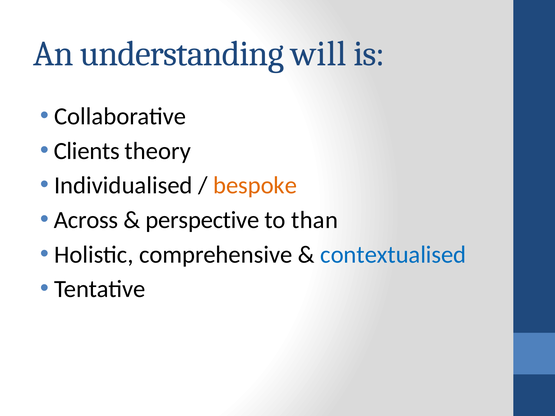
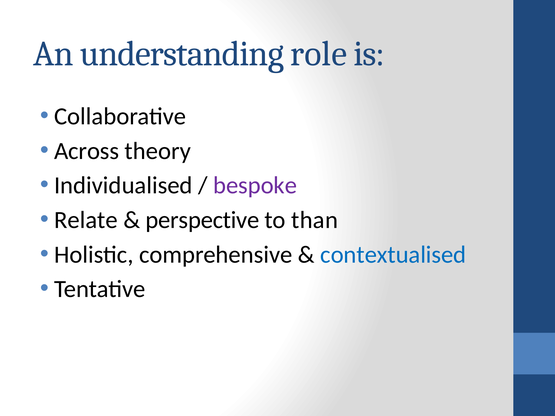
will: will -> role
Clients: Clients -> Across
bespoke colour: orange -> purple
Across: Across -> Relate
